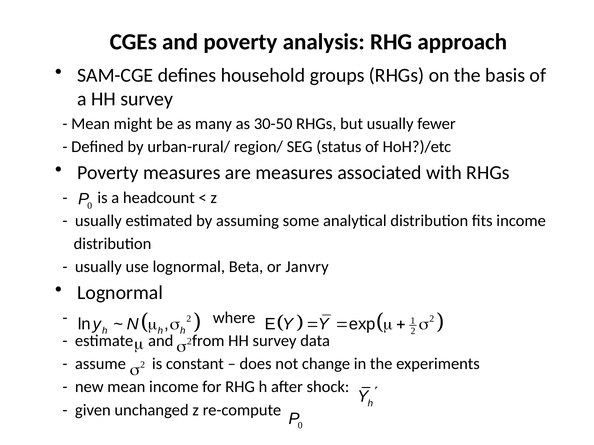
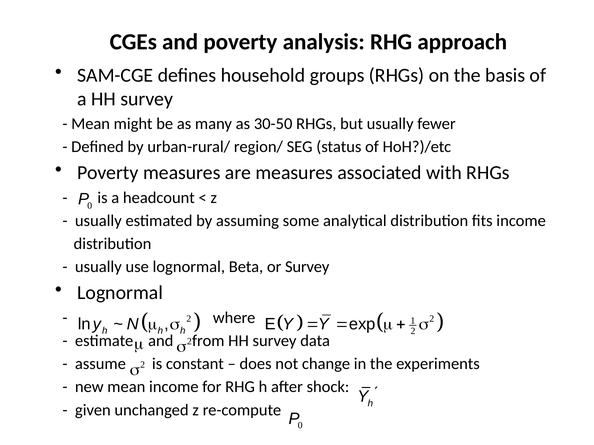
or Janvry: Janvry -> Survey
